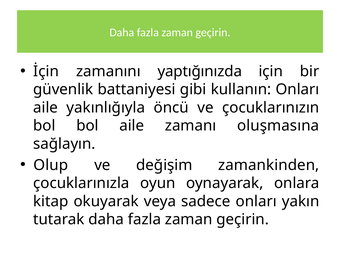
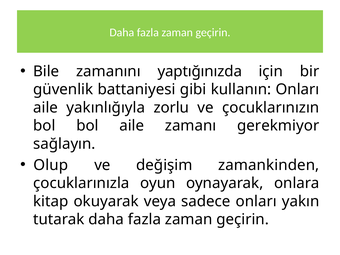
İçin: İçin -> Bile
öncü: öncü -> zorlu
oluşmasına: oluşmasına -> gerekmiyor
